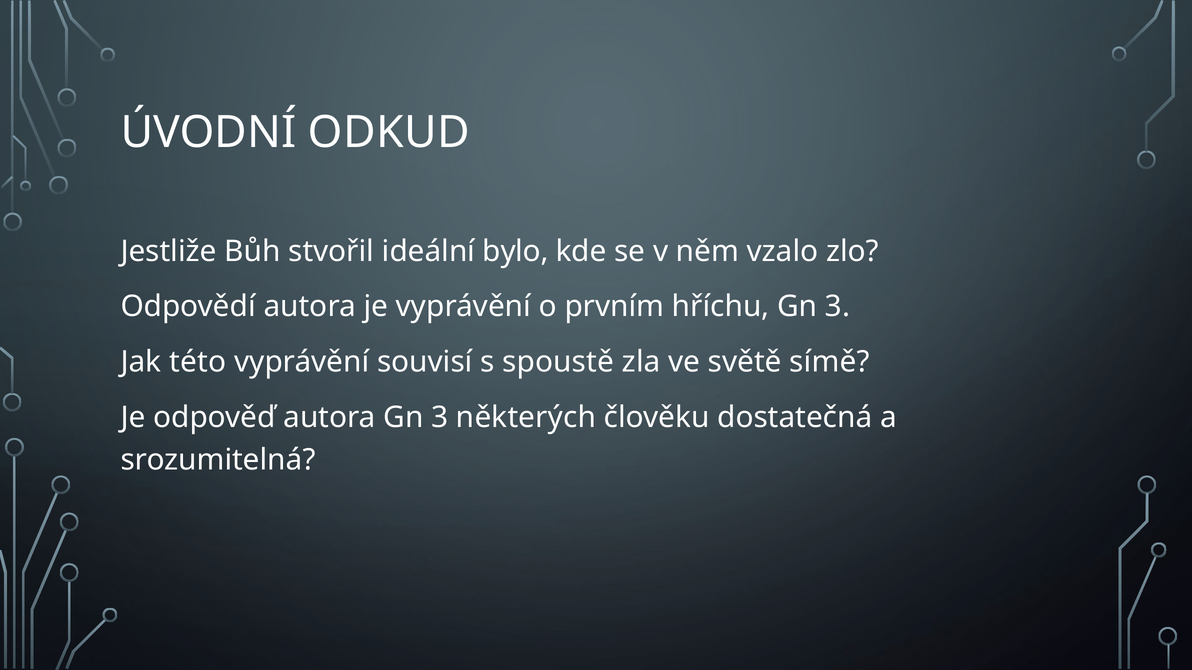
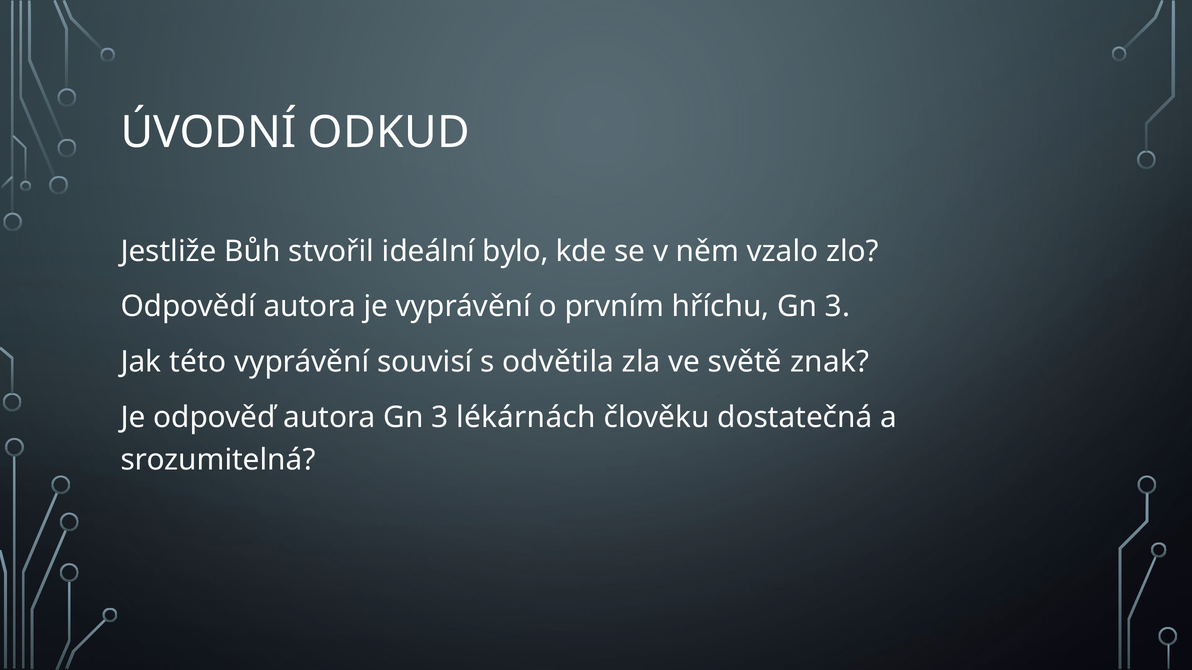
spoustě: spoustě -> odvětila
símě: símě -> znak
některých: některých -> lékárnách
